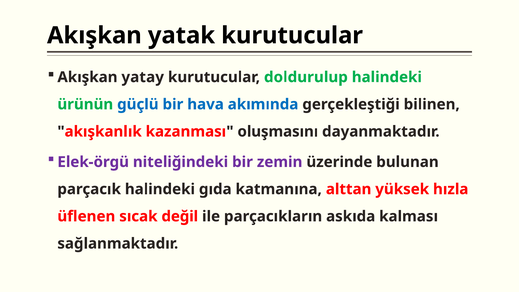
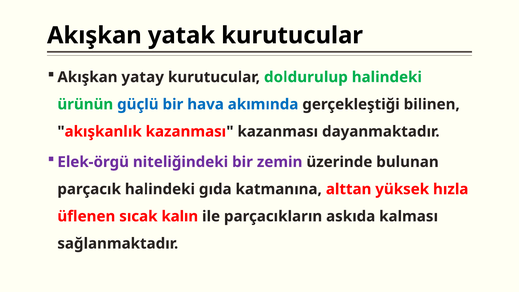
kazanması oluşmasını: oluşmasını -> kazanması
değil: değil -> kalın
